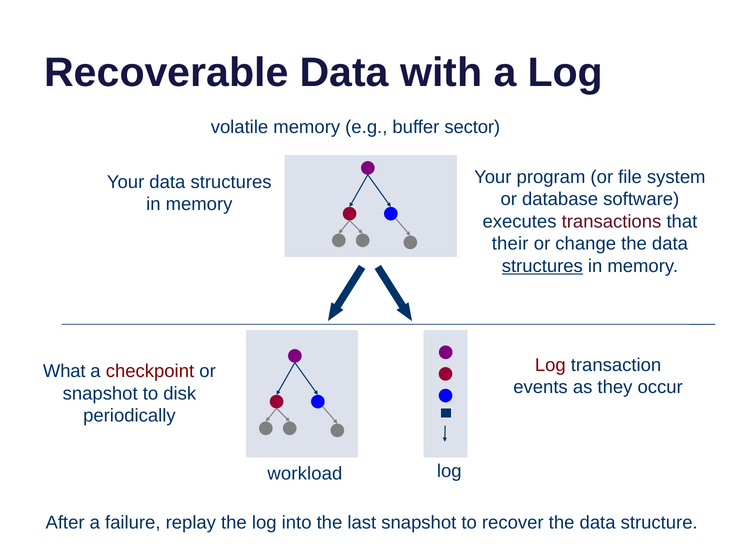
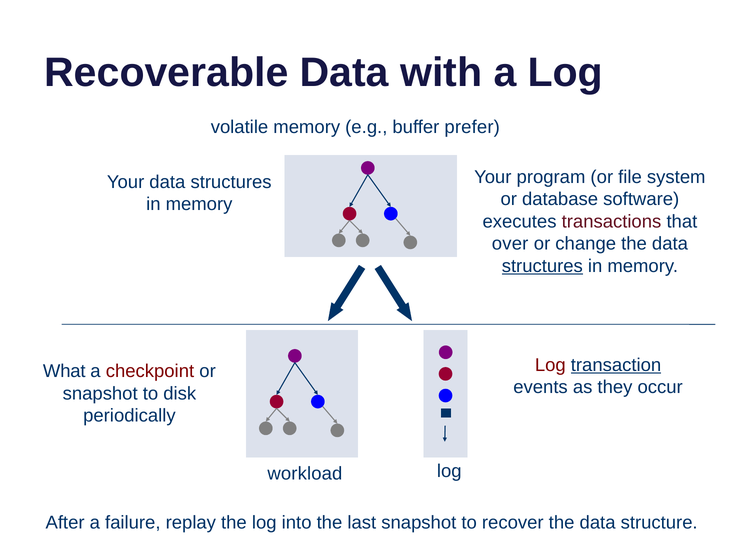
sector: sector -> prefer
their: their -> over
transaction underline: none -> present
